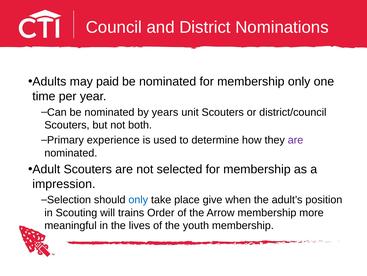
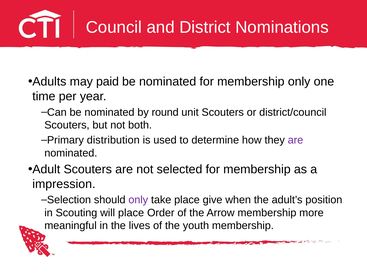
years: years -> round
experience: experience -> distribution
only at (138, 199) colour: blue -> purple
will trains: trains -> place
